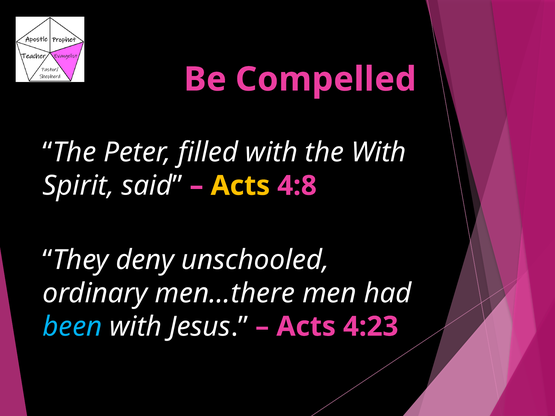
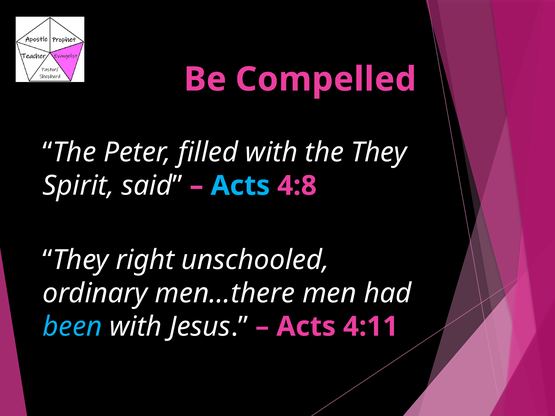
the With: With -> They
Acts at (240, 186) colour: yellow -> light blue
deny: deny -> right
4:23: 4:23 -> 4:11
